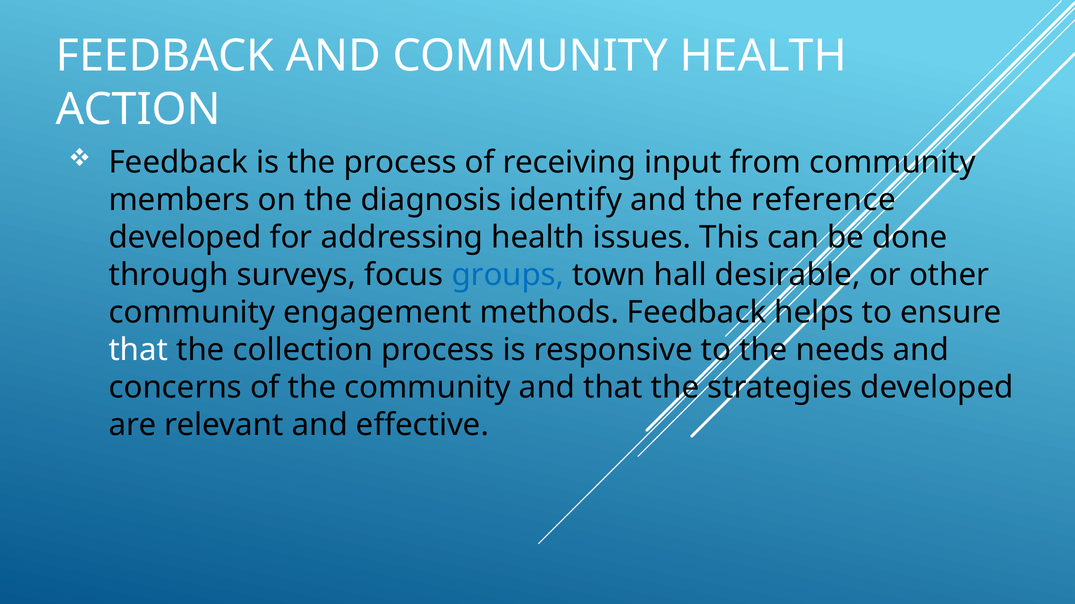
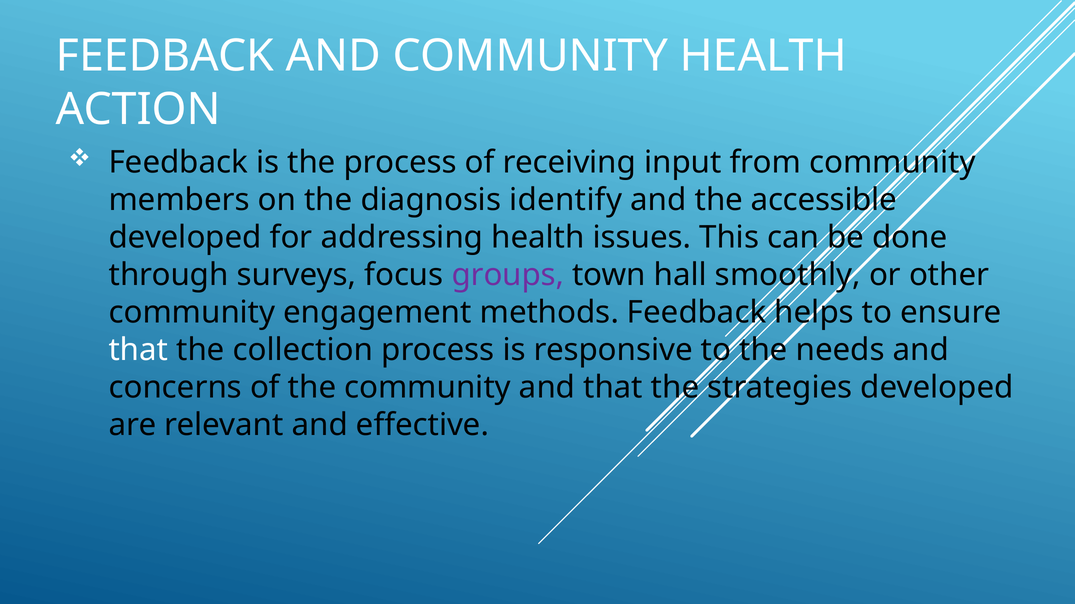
reference: reference -> accessible
groups colour: blue -> purple
desirable: desirable -> smoothly
